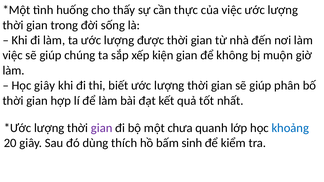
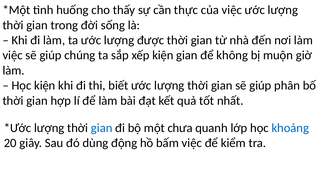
Học giây: giây -> kiện
gian at (102, 128) colour: purple -> blue
thích: thích -> động
bấm sinh: sinh -> việc
